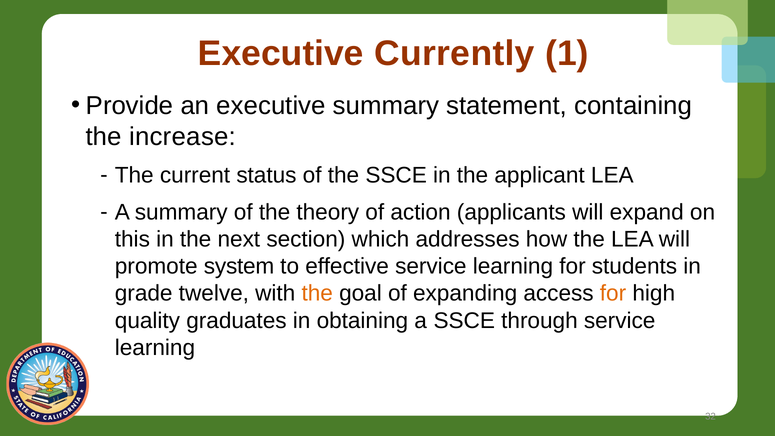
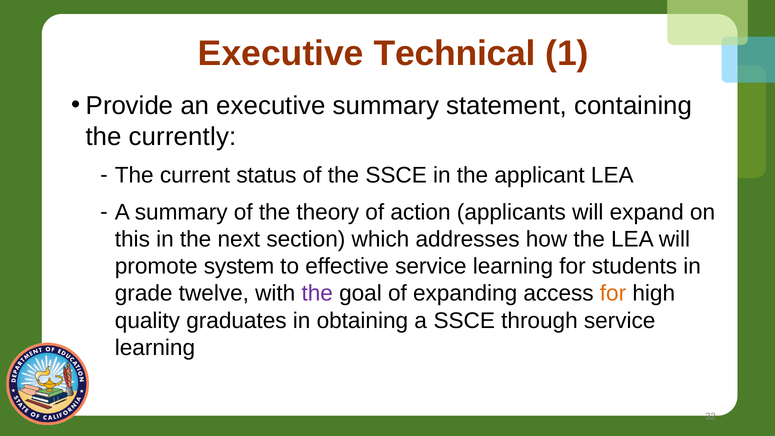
Currently: Currently -> Technical
increase: increase -> currently
the at (317, 293) colour: orange -> purple
